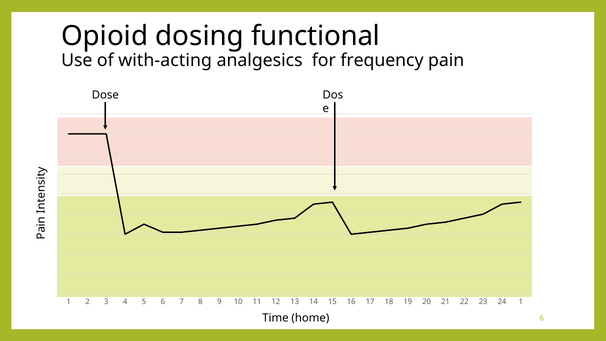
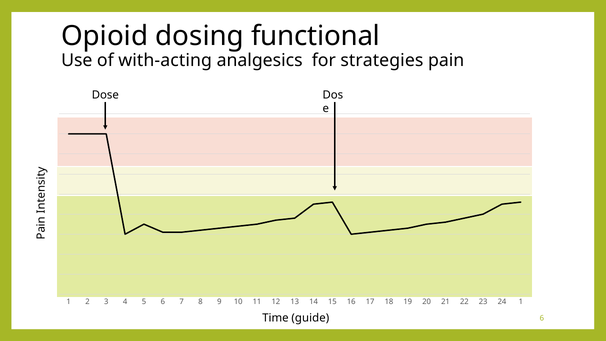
frequency: frequency -> strategies
home: home -> guide
